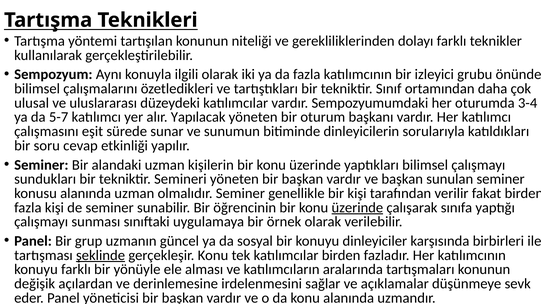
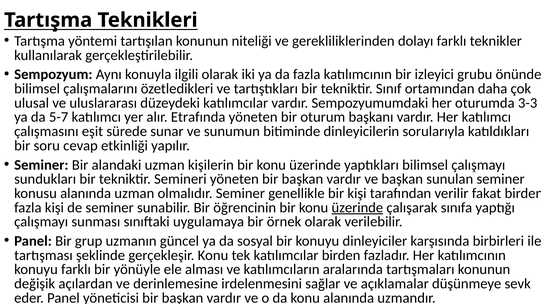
3-4: 3-4 -> 3-3
Yapılacak: Yapılacak -> Etrafında
şeklinde underline: present -> none
